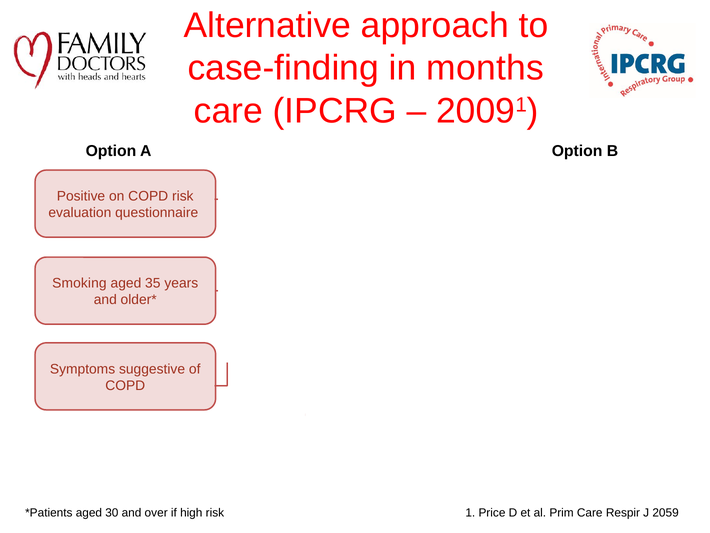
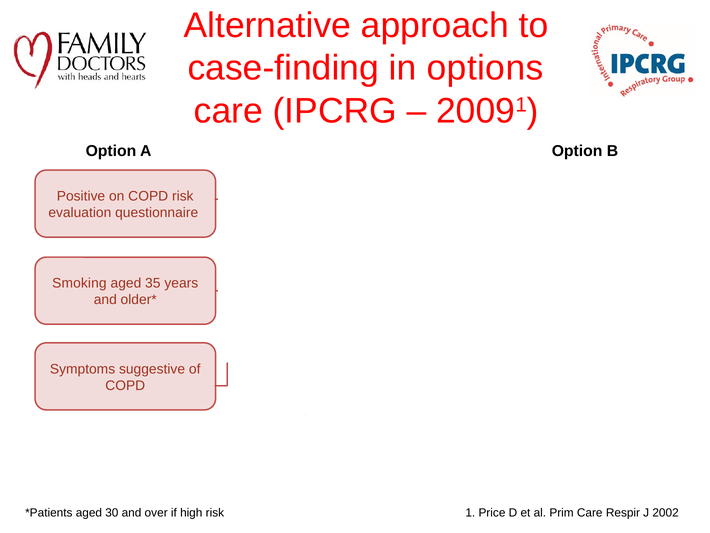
months: months -> options
2059: 2059 -> 2002
